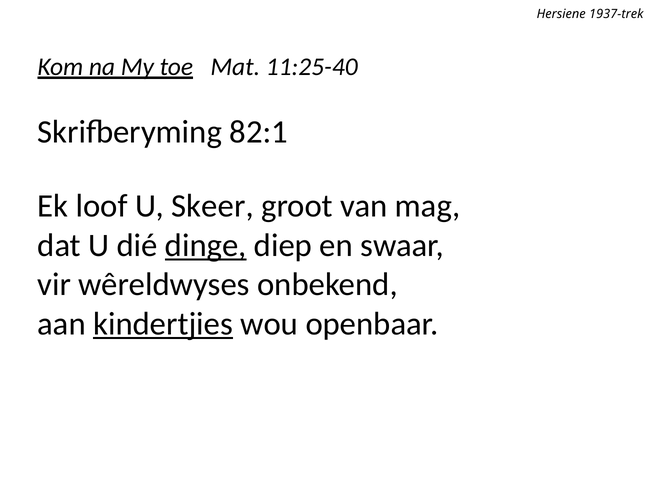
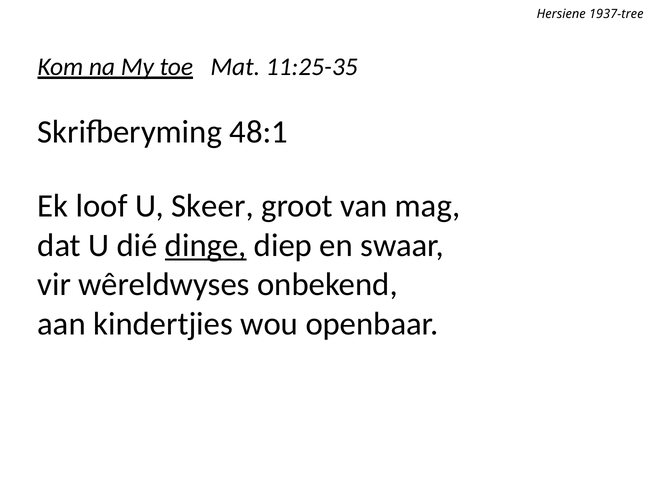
1937-trek: 1937-trek -> 1937-tree
11:25-40: 11:25-40 -> 11:25-35
82:1: 82:1 -> 48:1
kindertjies underline: present -> none
